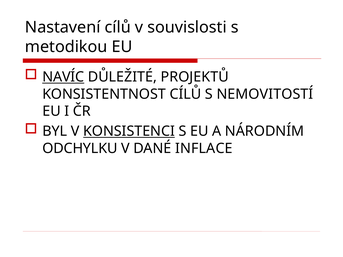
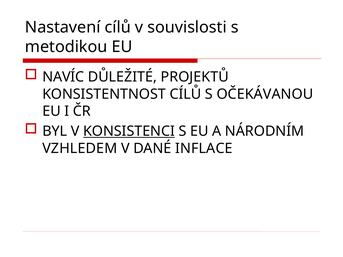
NAVÍC underline: present -> none
NEMOVITOSTÍ: NEMOVITOSTÍ -> OČEKÁVANOU
ODCHYLKU: ODCHYLKU -> VZHLEDEM
